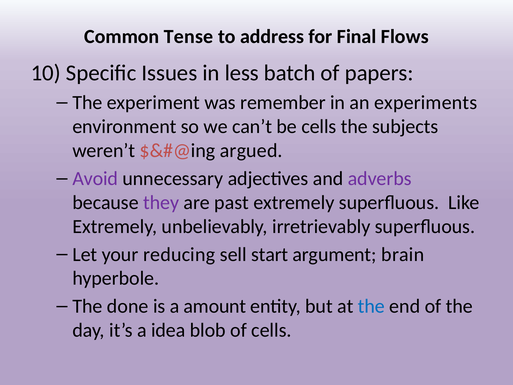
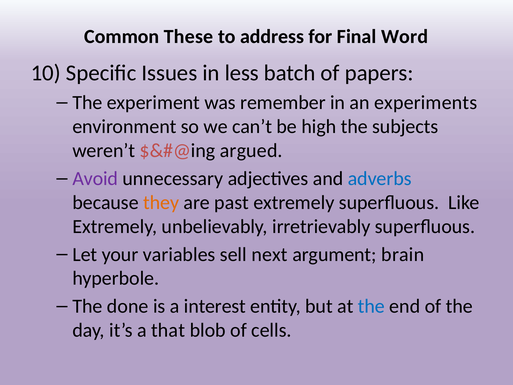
Tense: Tense -> These
Flows: Flows -> Word
be cells: cells -> high
adverbs colour: purple -> blue
they colour: purple -> orange
reducing: reducing -> variables
start: start -> next
amount: amount -> interest
idea: idea -> that
